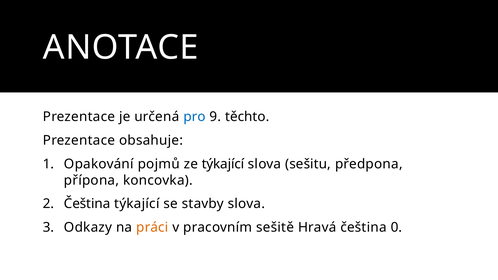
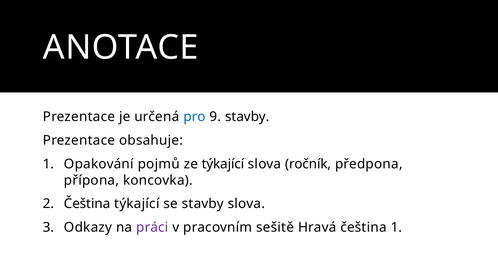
9 těchto: těchto -> stavby
sešitu: sešitu -> ročník
práci colour: orange -> purple
čeština 0: 0 -> 1
